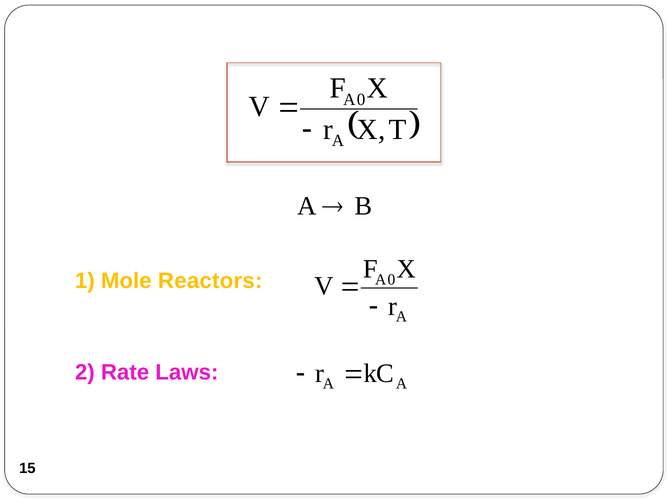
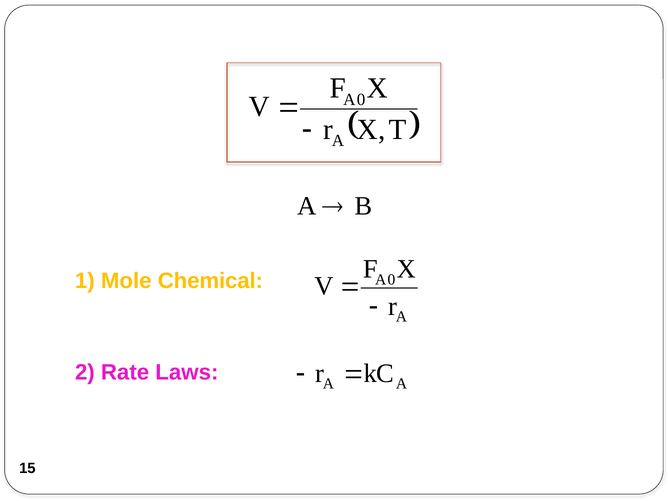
Reactors: Reactors -> Chemical
